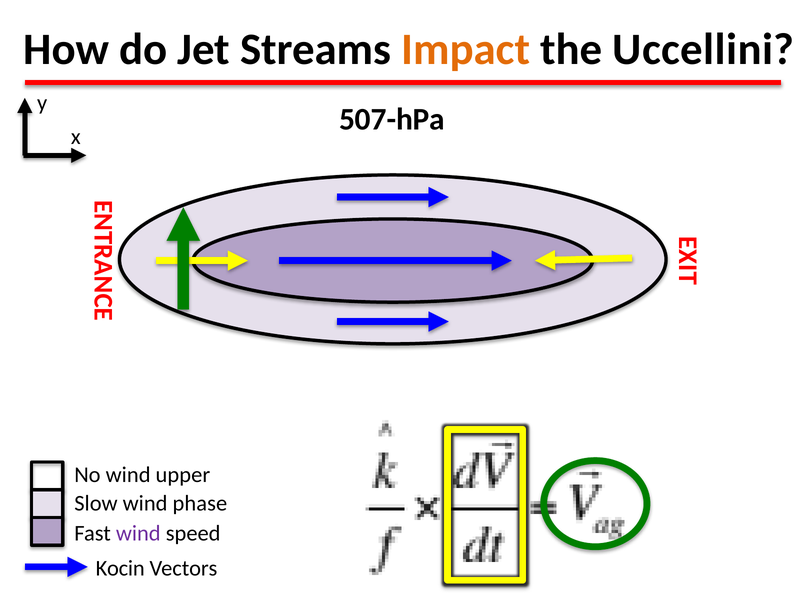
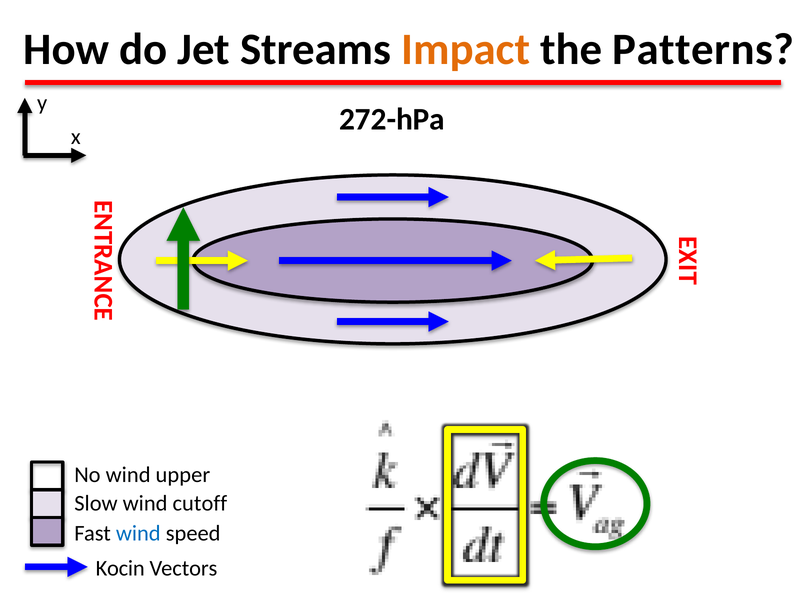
Uccellini: Uccellini -> Patterns
507-hPa: 507-hPa -> 272-hPa
phase: phase -> cutoff
wind at (138, 533) colour: purple -> blue
